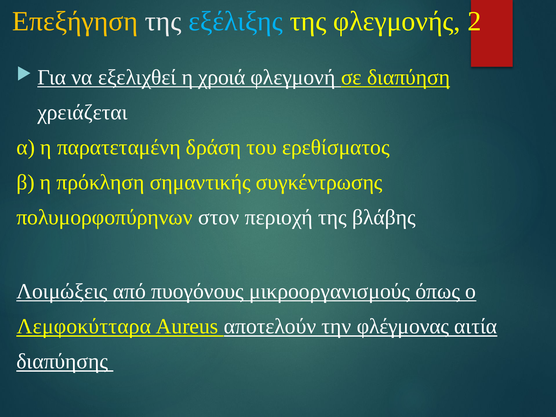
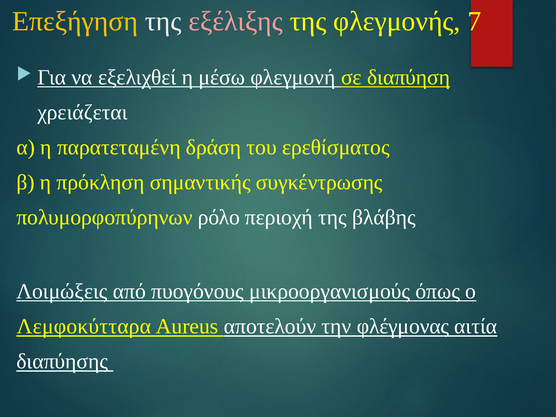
εξέλιξης colour: light blue -> pink
2: 2 -> 7
χροιά: χροιά -> μέσω
στον: στον -> ρόλο
